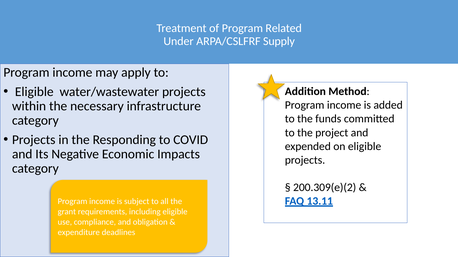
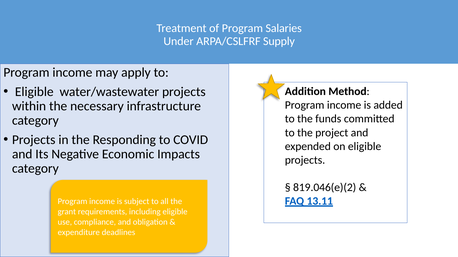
Related: Related -> Salaries
200.309(e)(2: 200.309(e)(2 -> 819.046(e)(2
